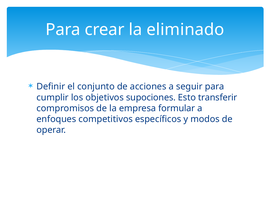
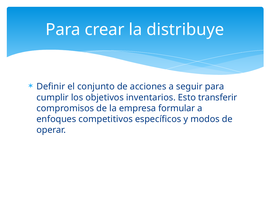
eliminado: eliminado -> distribuye
supociones: supociones -> inventarios
